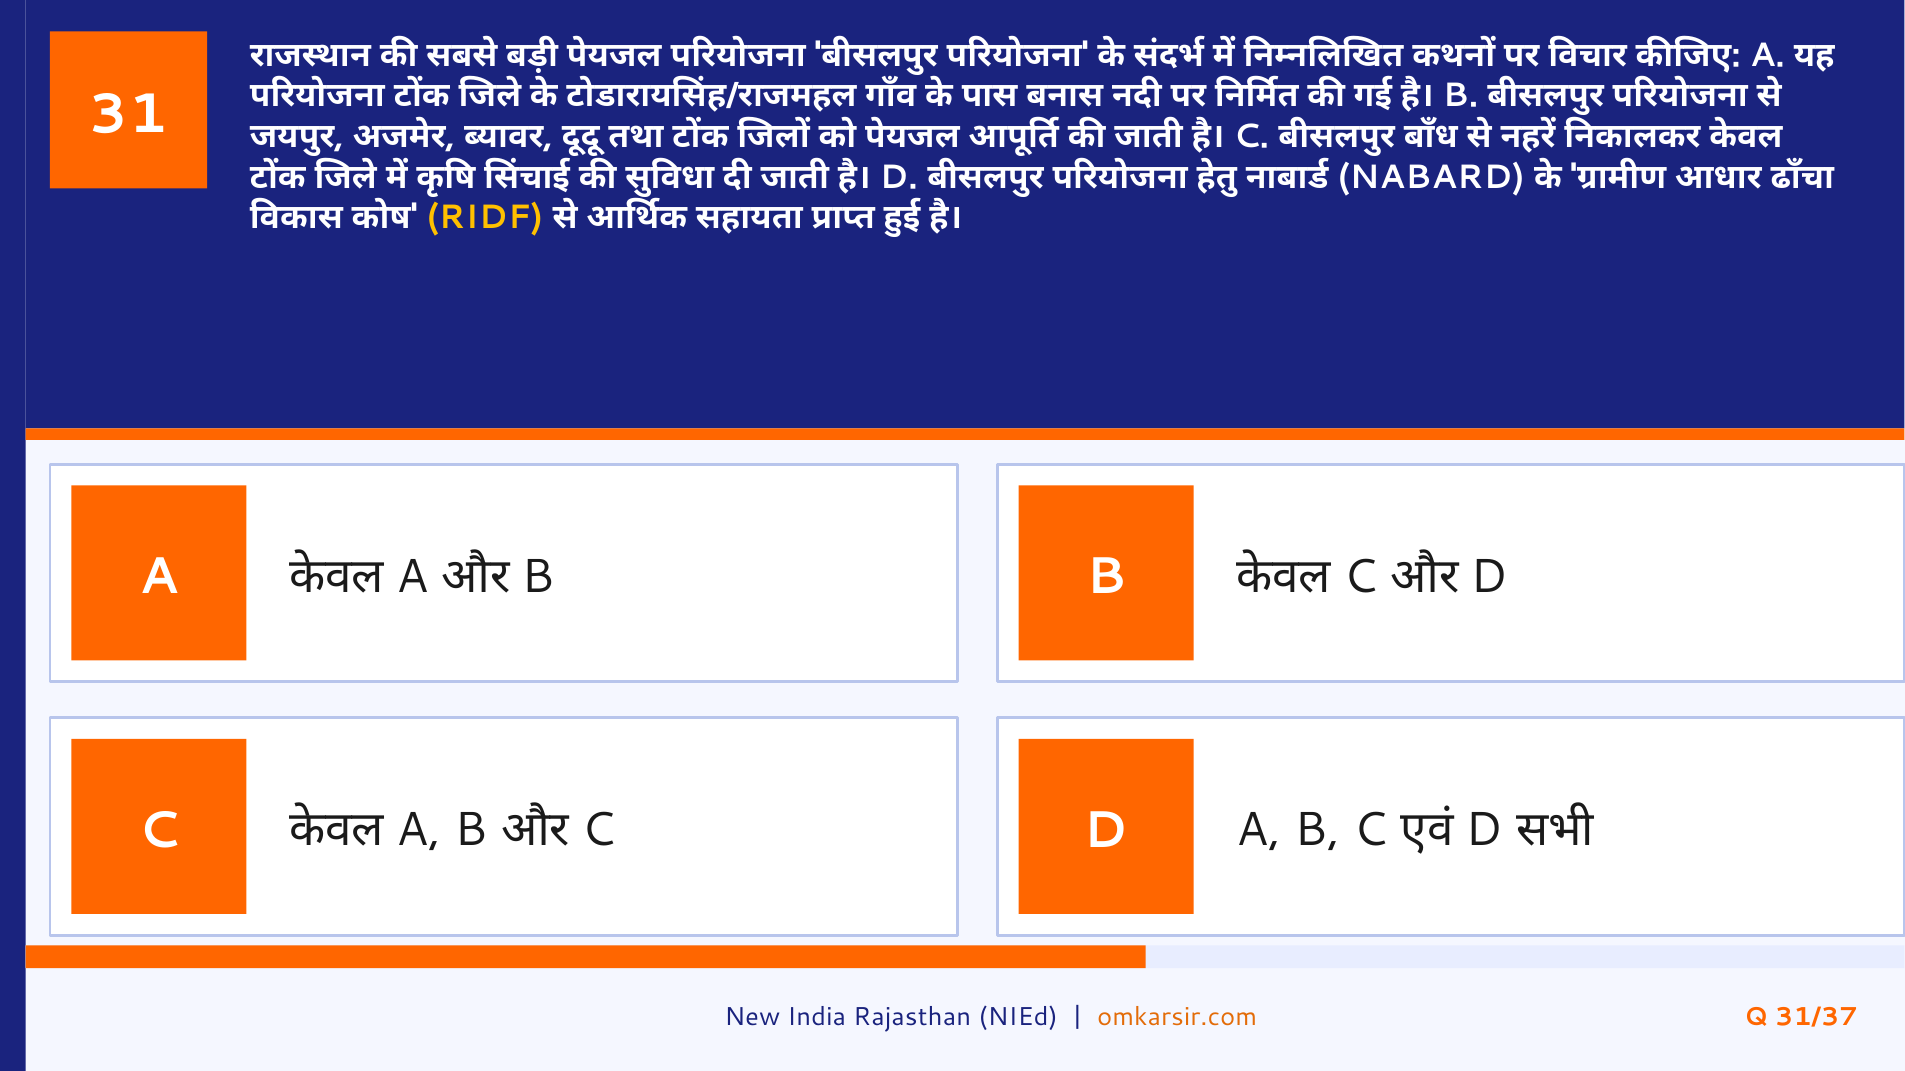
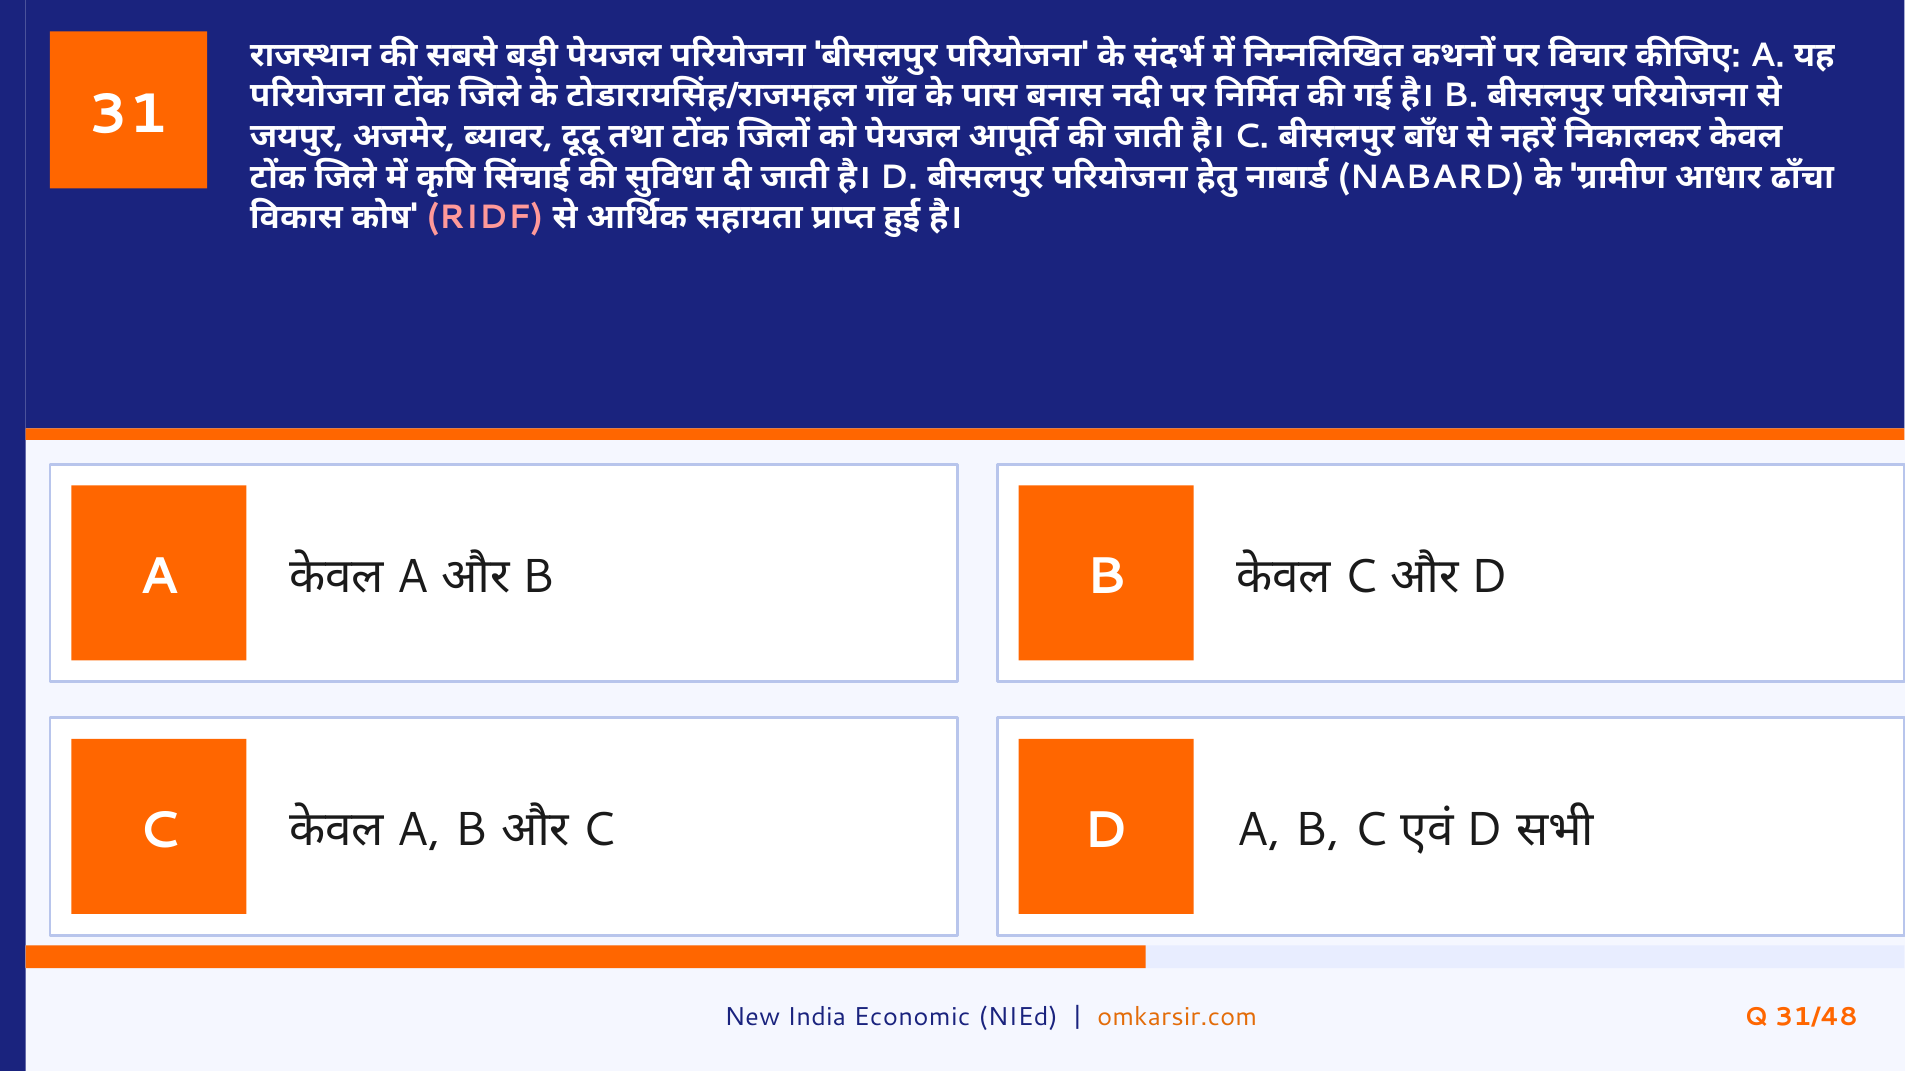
RIDF colour: yellow -> pink
Rajasthan: Rajasthan -> Economic
31/37: 31/37 -> 31/48
